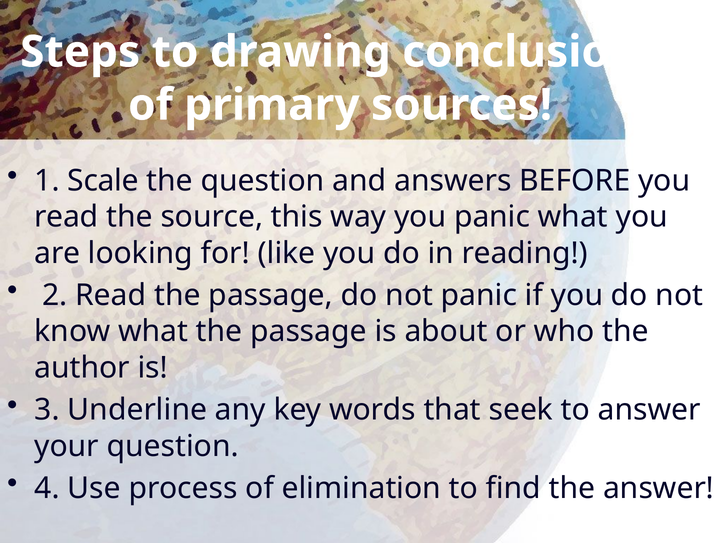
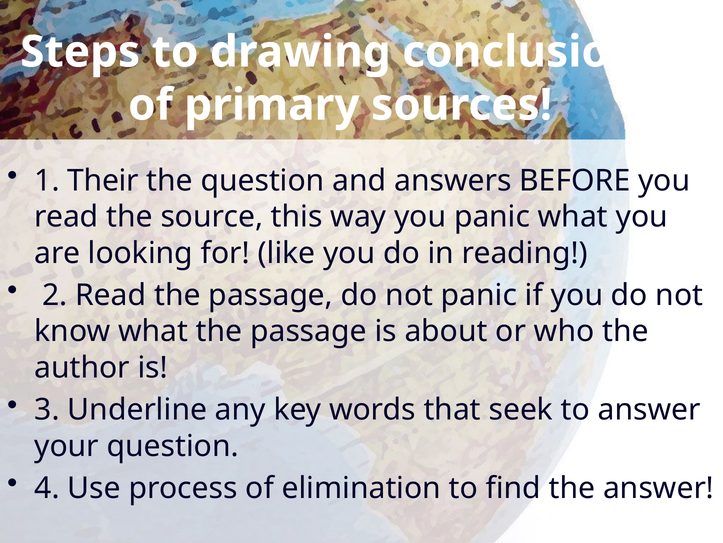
Scale: Scale -> Their
